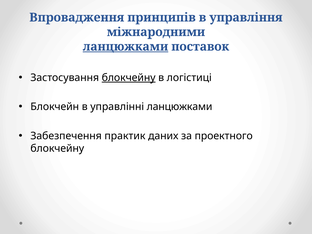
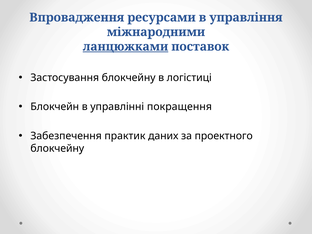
принципів: принципів -> ресурсами
блокчейну at (129, 78) underline: present -> none
управлінні ланцюжками: ланцюжками -> покращення
